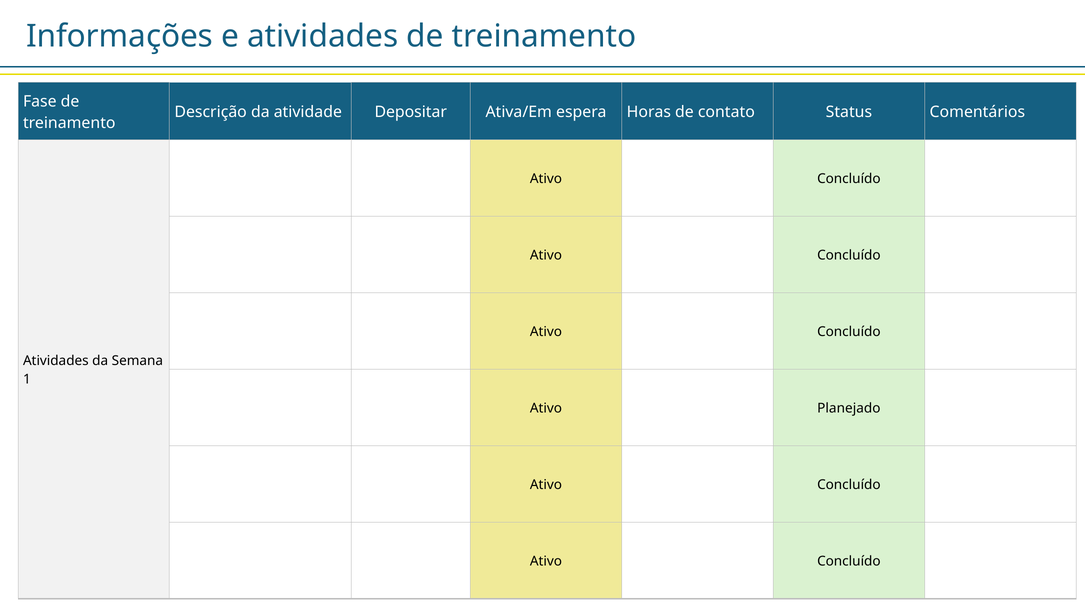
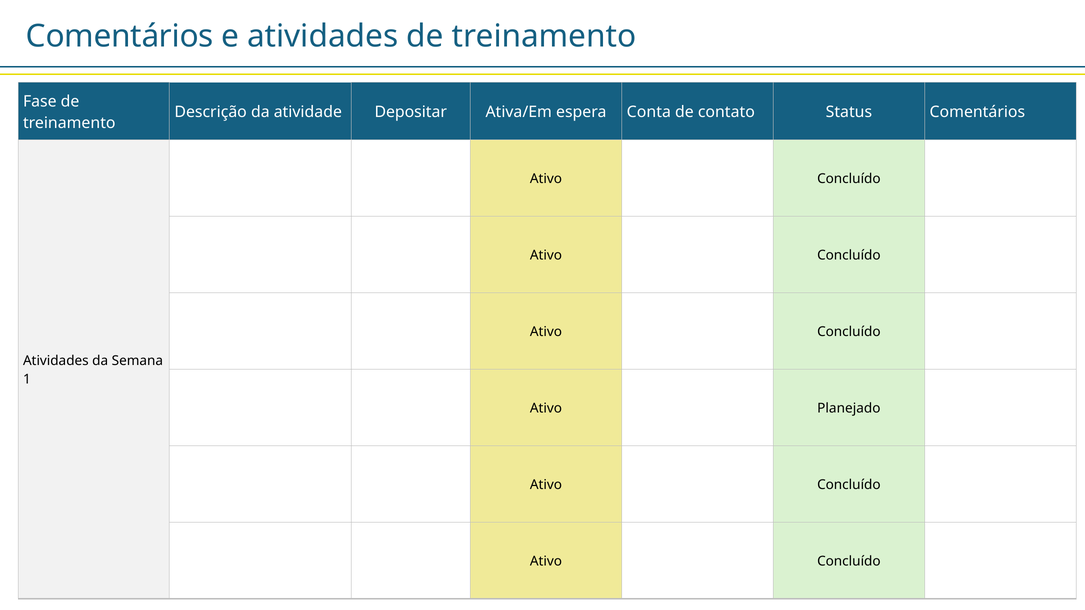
Informações at (120, 36): Informações -> Comentários
Horas: Horas -> Conta
